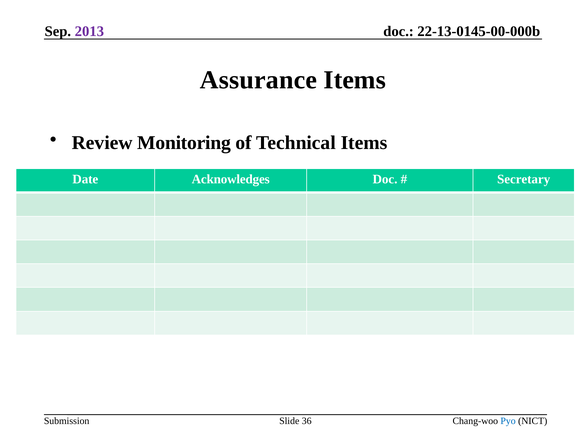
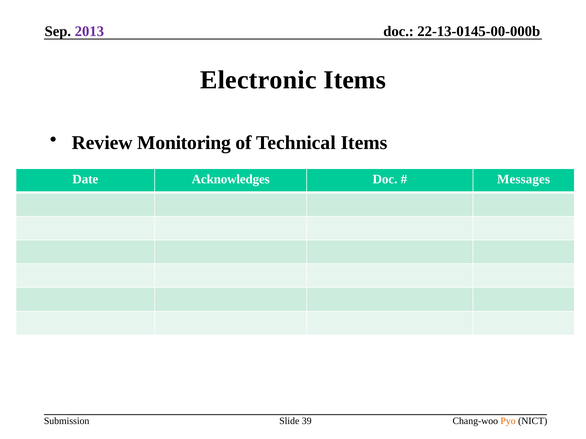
Assurance: Assurance -> Electronic
Secretary: Secretary -> Messages
36: 36 -> 39
Pyo colour: blue -> orange
